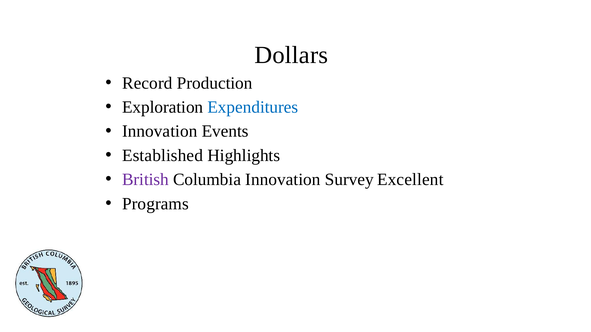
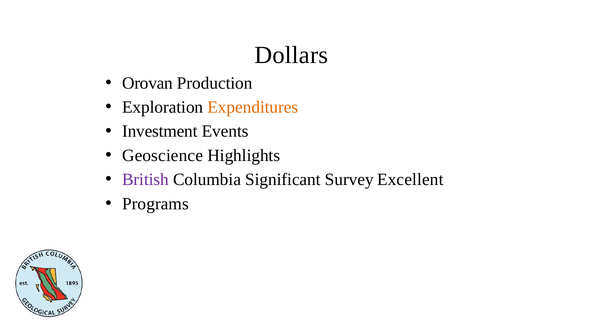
Record: Record -> Orovan
Expenditures colour: blue -> orange
Innovation at (160, 131): Innovation -> Investment
Established: Established -> Geoscience
Columbia Innovation: Innovation -> Significant
